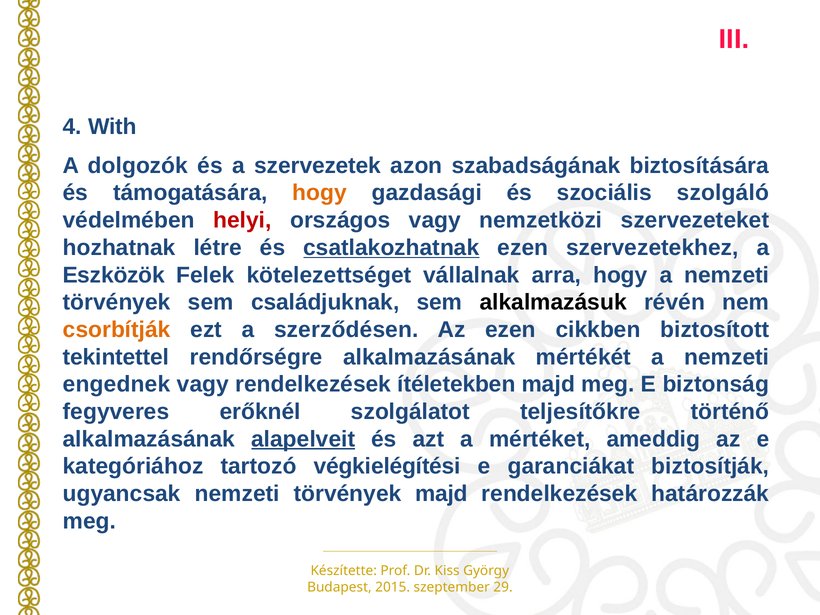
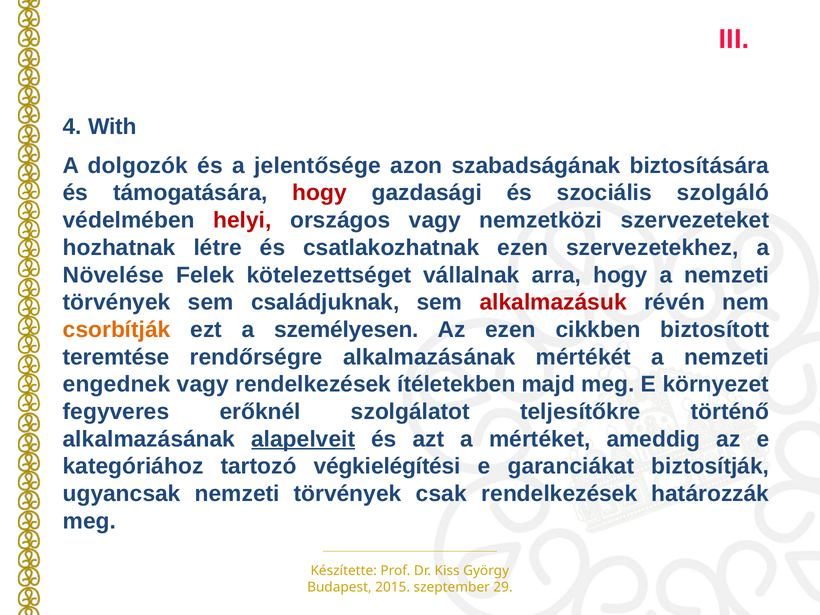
szervezetek: szervezetek -> jelentősége
hogy at (320, 193) colour: orange -> red
csatlakozhatnak underline: present -> none
Eszközök: Eszközök -> Növelése
alkalmazásuk colour: black -> red
szerződésen: szerződésen -> személyesen
tekintettel: tekintettel -> teremtése
biztonság: biztonság -> környezet
törvények majd: majd -> csak
